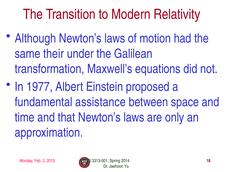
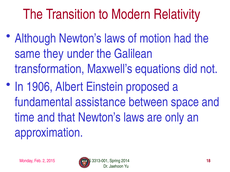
their: their -> they
1977: 1977 -> 1906
